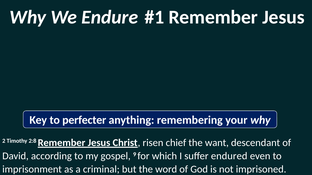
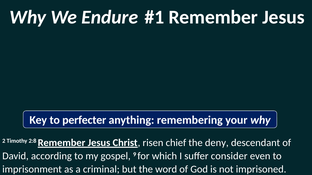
want: want -> deny
endured: endured -> consider
